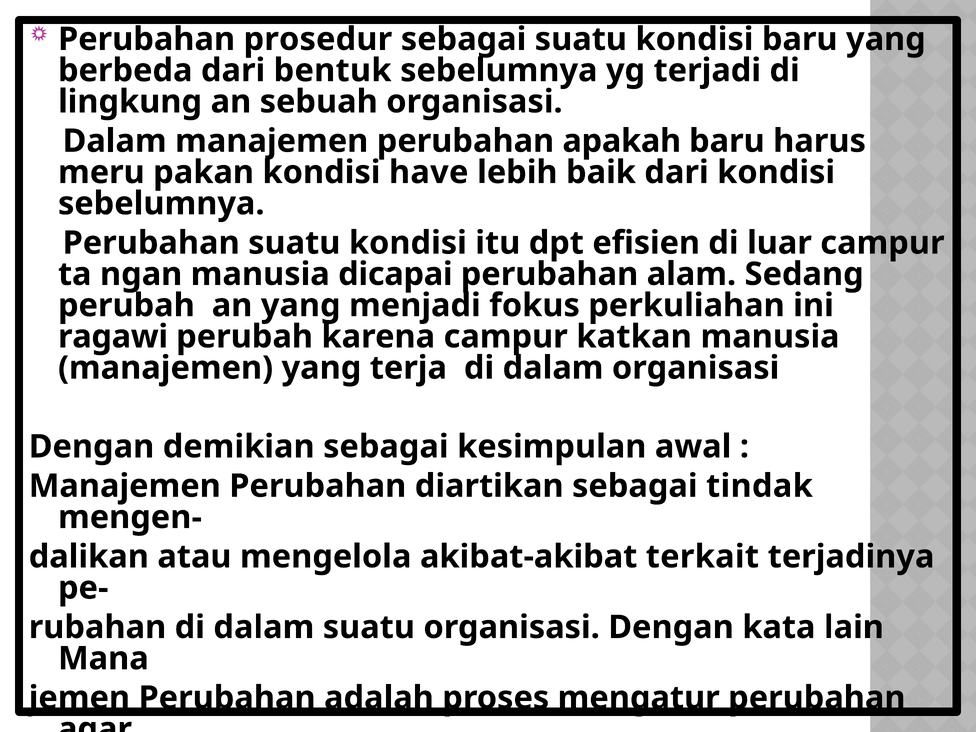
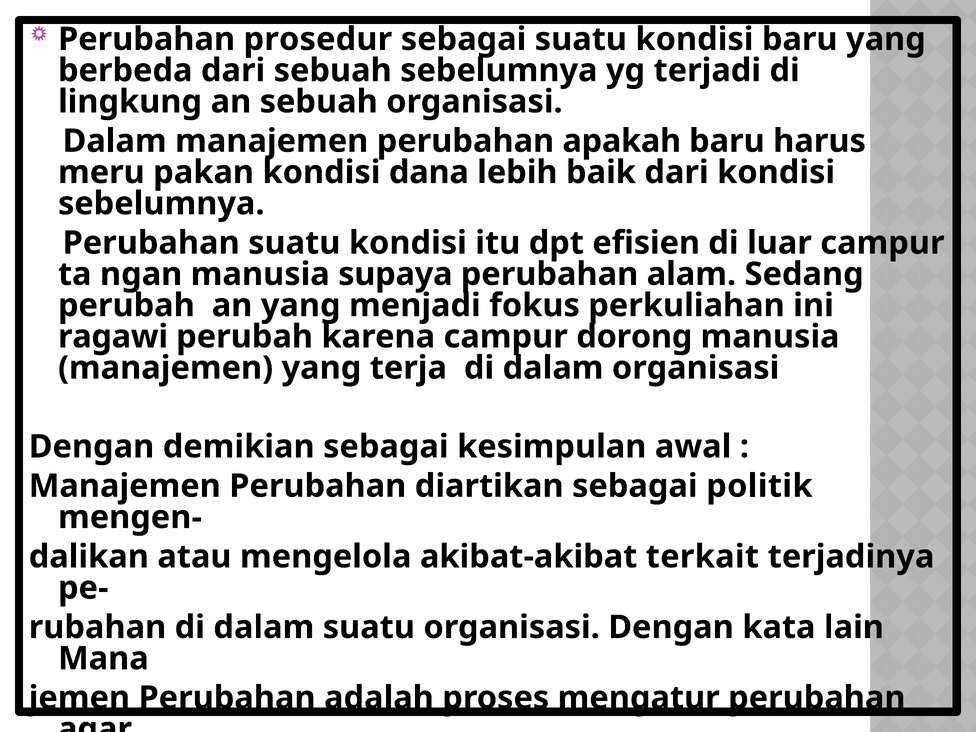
dari bentuk: bentuk -> sebuah
have: have -> dana
dicapai: dicapai -> supaya
katkan: katkan -> dorong
tindak: tindak -> politik
